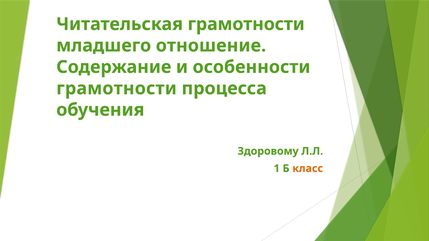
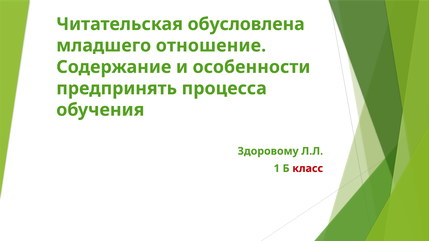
Читательская грамотности: грамотности -> обусловлена
грамотности at (117, 89): грамотности -> предпринять
класс colour: orange -> red
